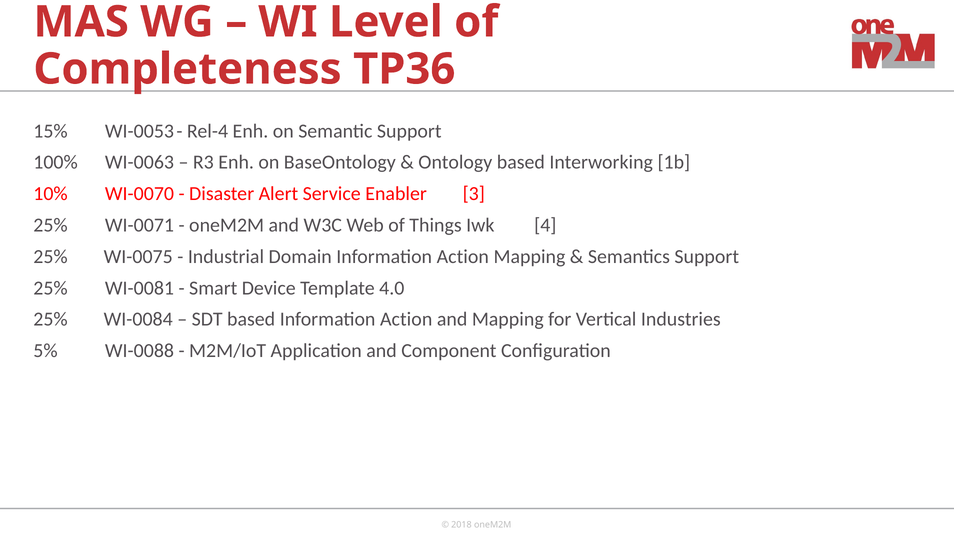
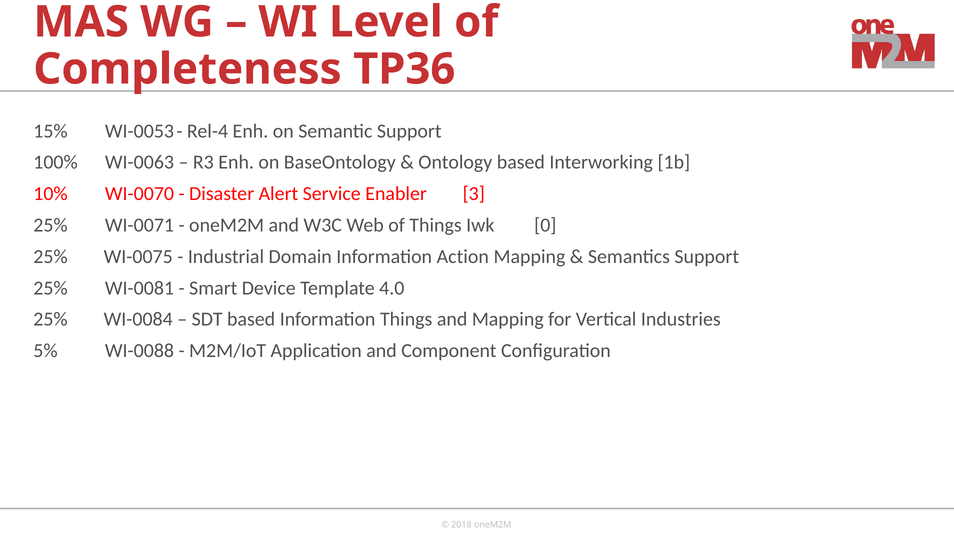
4: 4 -> 0
based Information Action: Action -> Things
